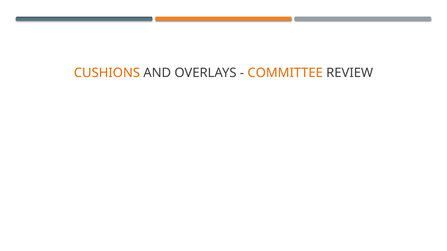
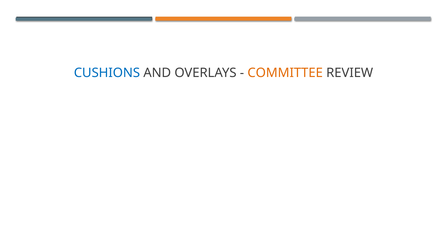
CUSHIONS colour: orange -> blue
